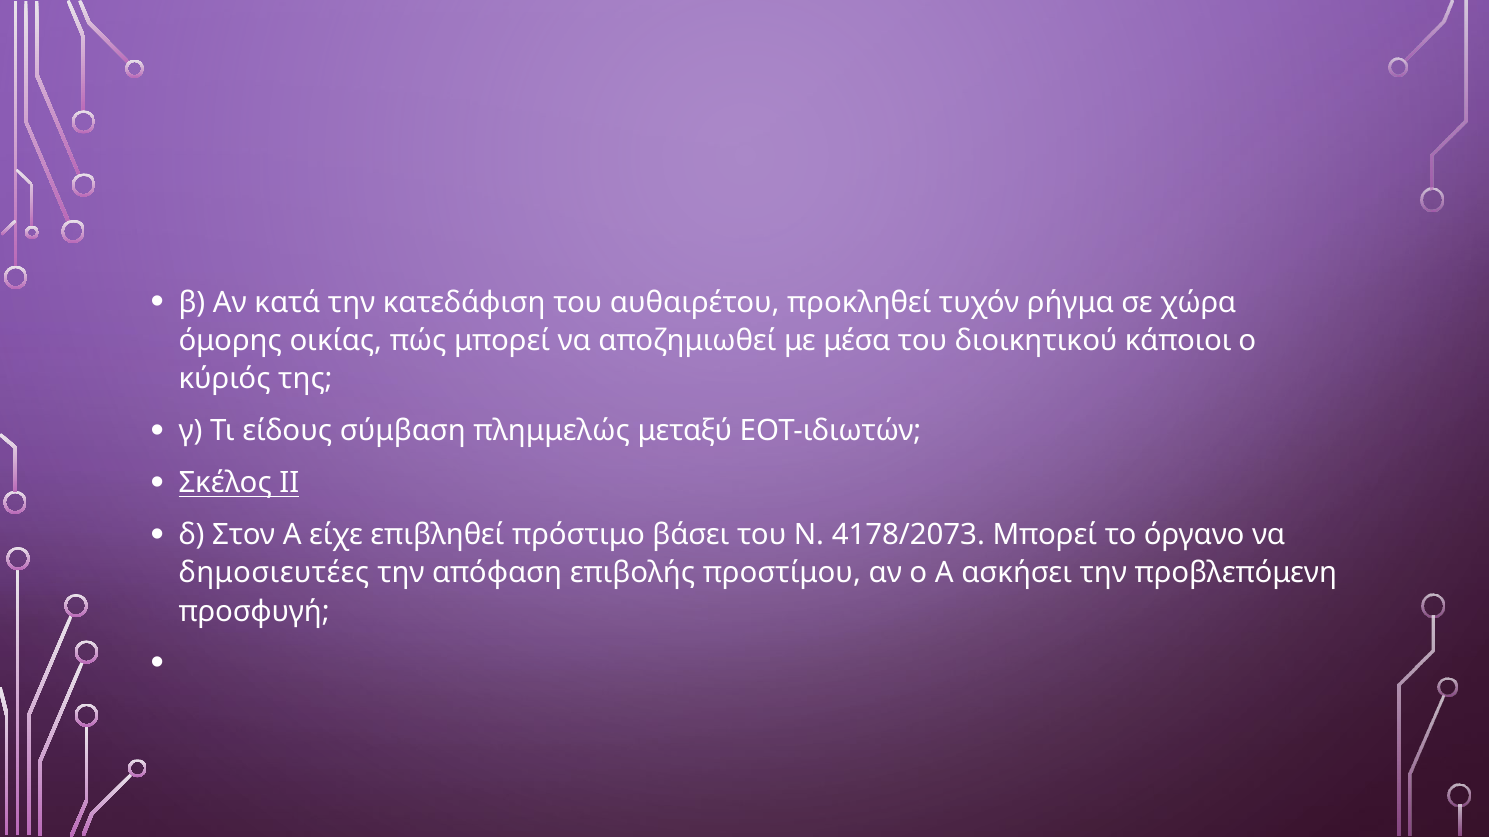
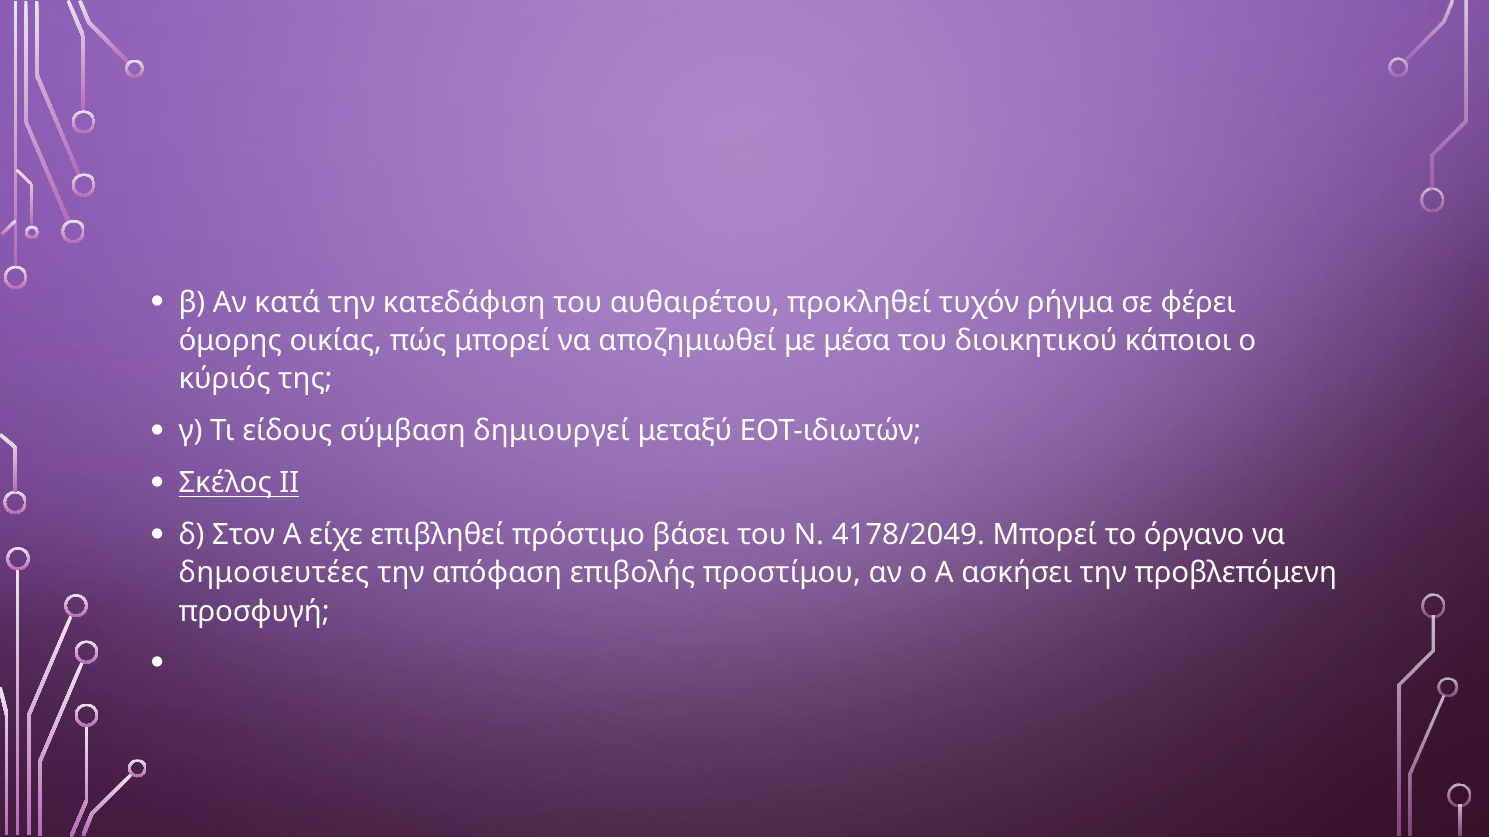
χώρα: χώρα -> φέρει
πλημμελώς: πλημμελώς -> δημιουργεί
4178/2073: 4178/2073 -> 4178/2049
